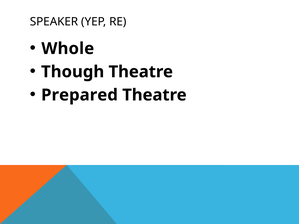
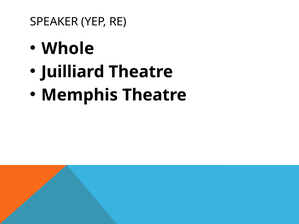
Though: Though -> Juilliard
Prepared: Prepared -> Memphis
